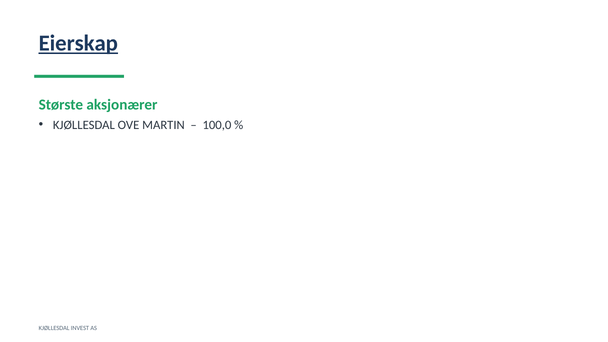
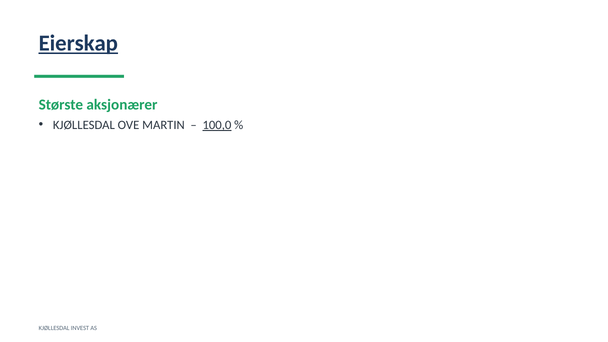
100,0 underline: none -> present
